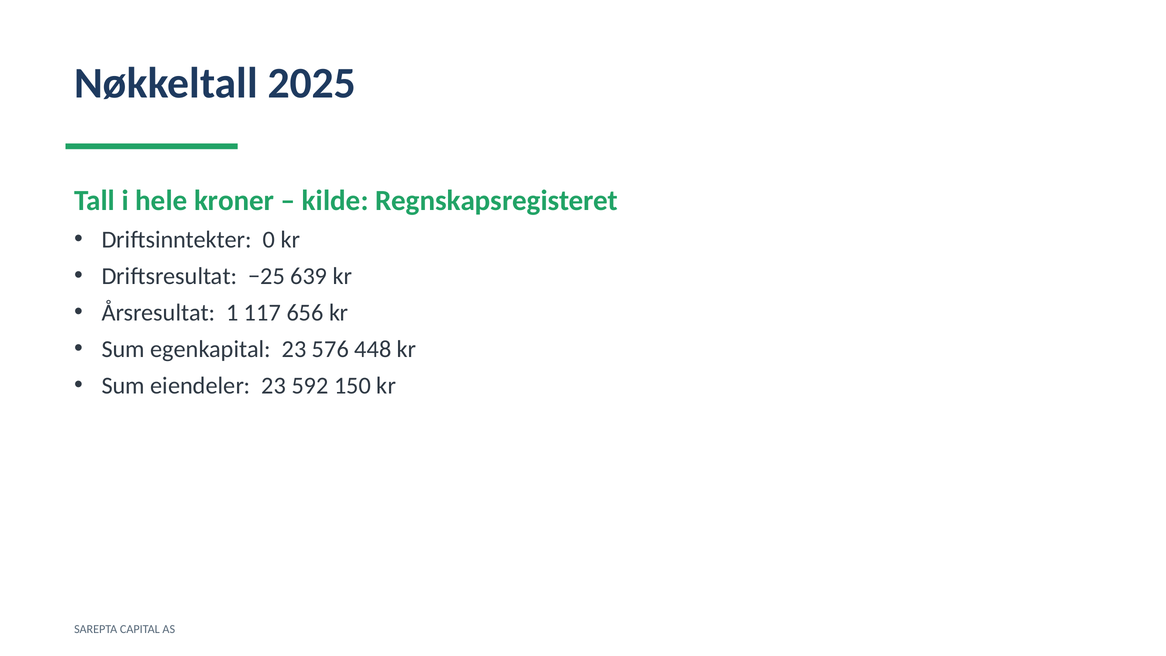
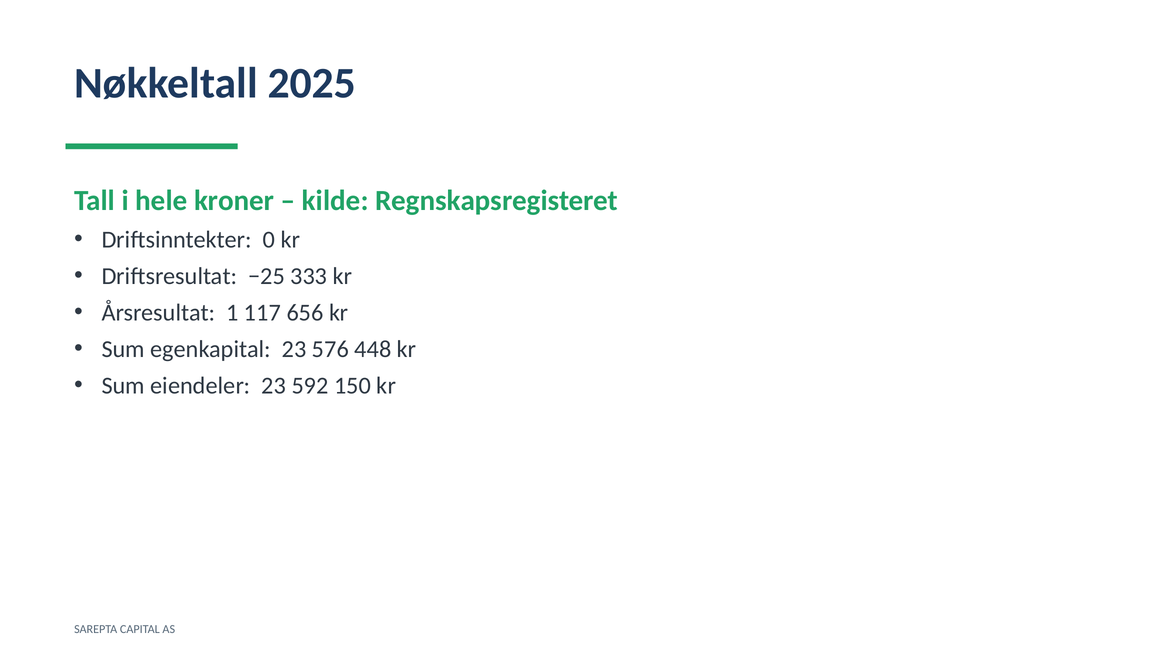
639: 639 -> 333
